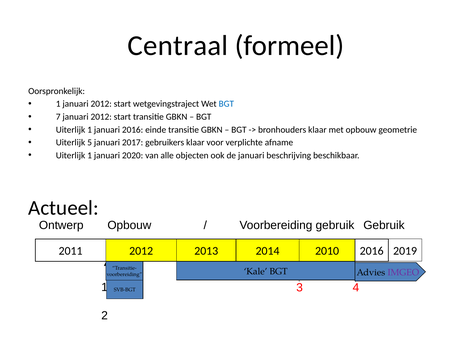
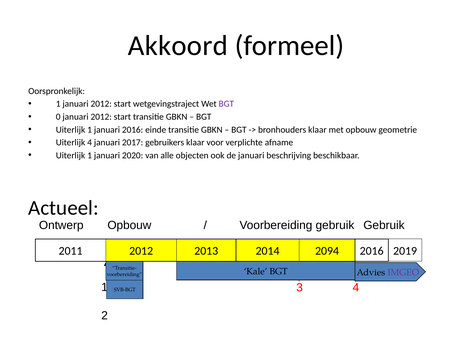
Centraal: Centraal -> Akkoord
BGT at (226, 104) colour: blue -> purple
7: 7 -> 0
Uiterlijk 5: 5 -> 4
2010: 2010 -> 2094
